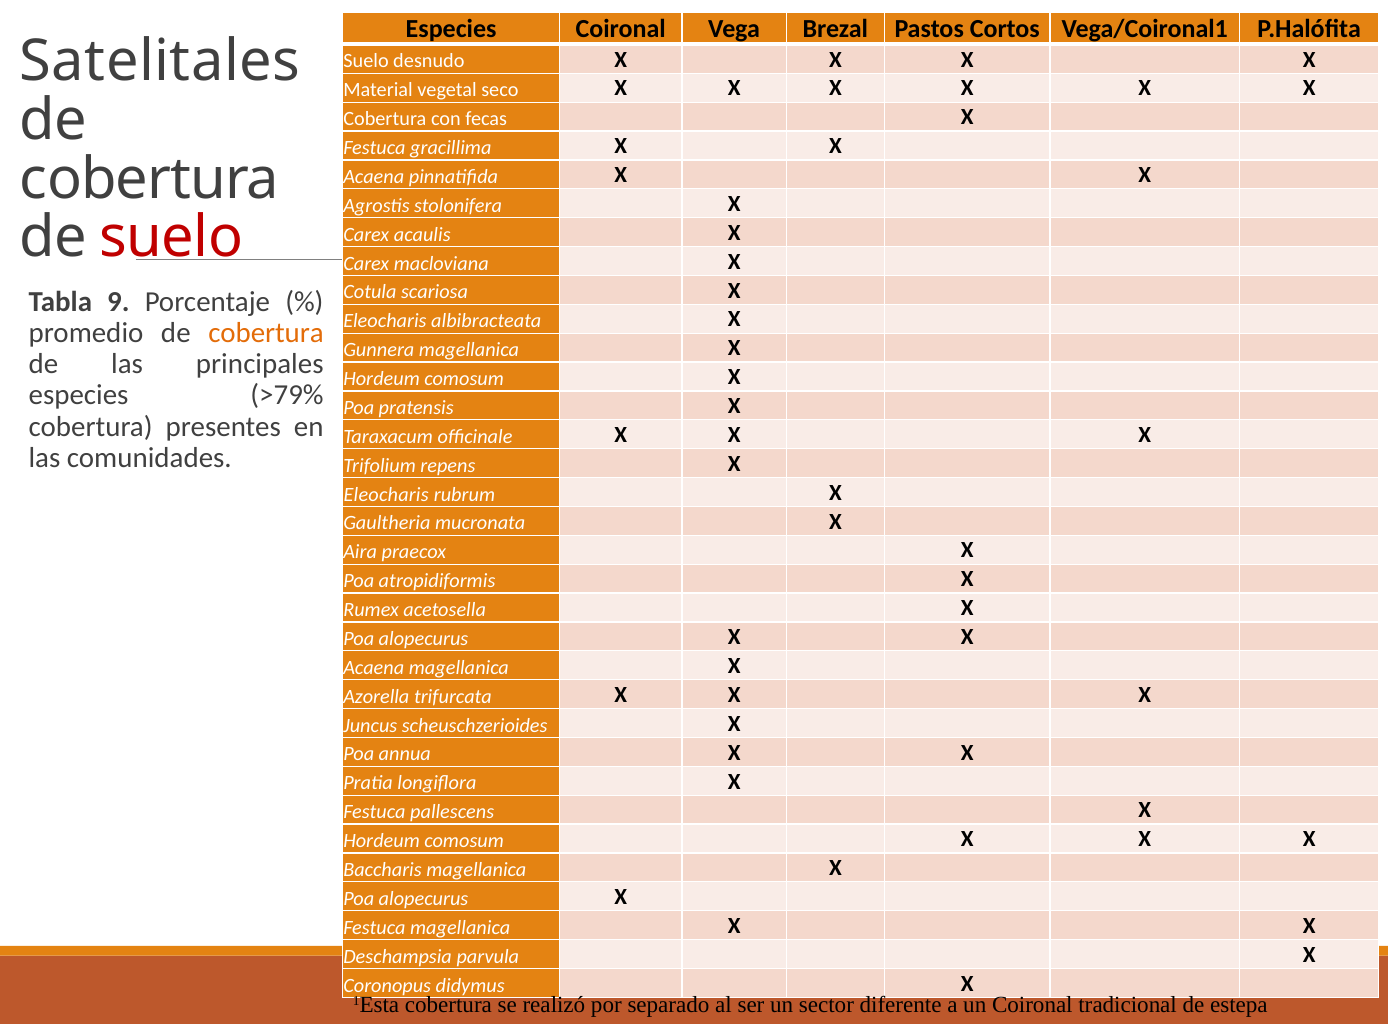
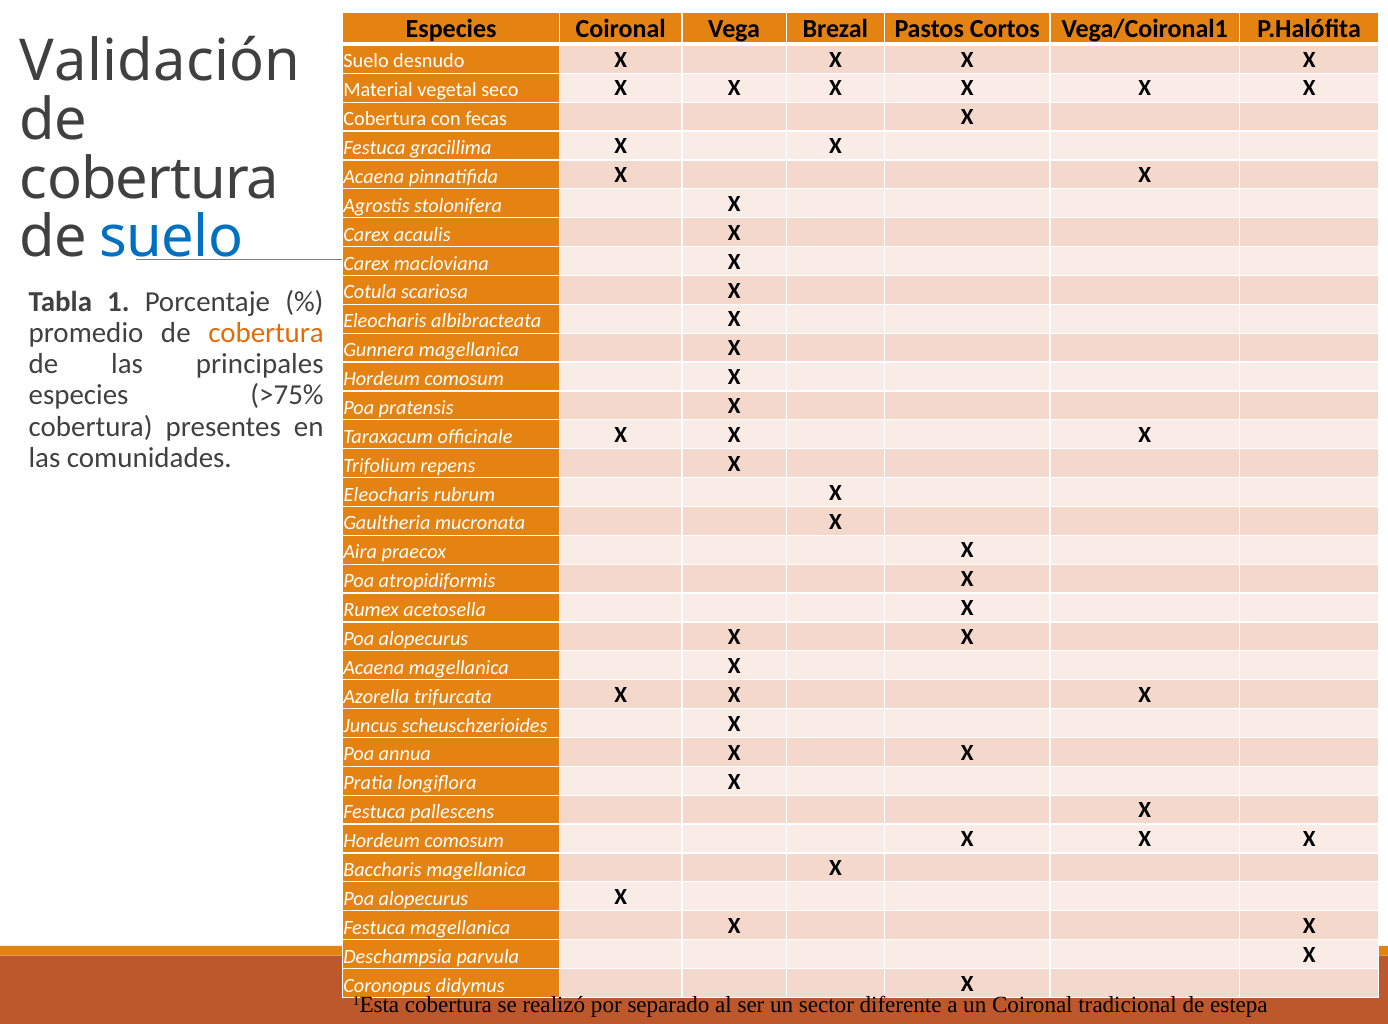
Satelitales: Satelitales -> Validación
suelo at (171, 238) colour: red -> blue
9: 9 -> 1
>79%: >79% -> >75%
